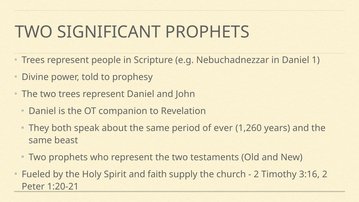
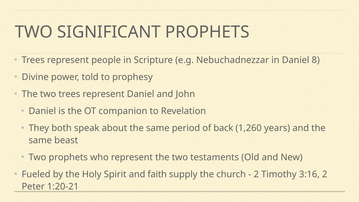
1: 1 -> 8
ever: ever -> back
